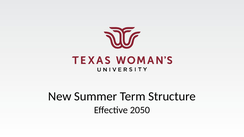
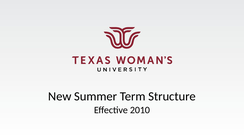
2050: 2050 -> 2010
